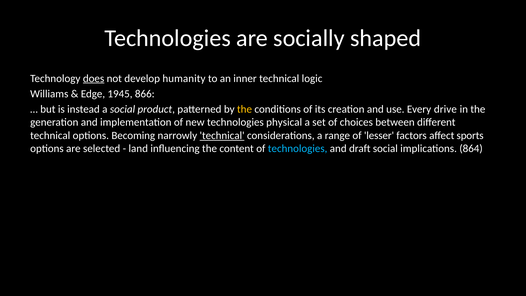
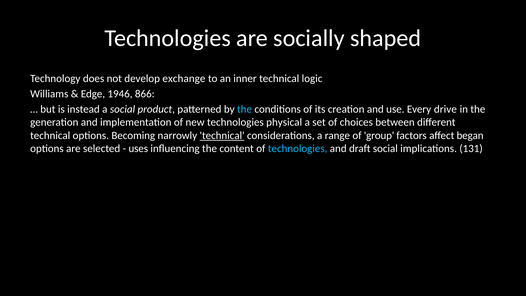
does underline: present -> none
humanity: humanity -> exchange
1945: 1945 -> 1946
the at (245, 109) colour: yellow -> light blue
lesser: lesser -> group
sports: sports -> began
land: land -> uses
864: 864 -> 131
